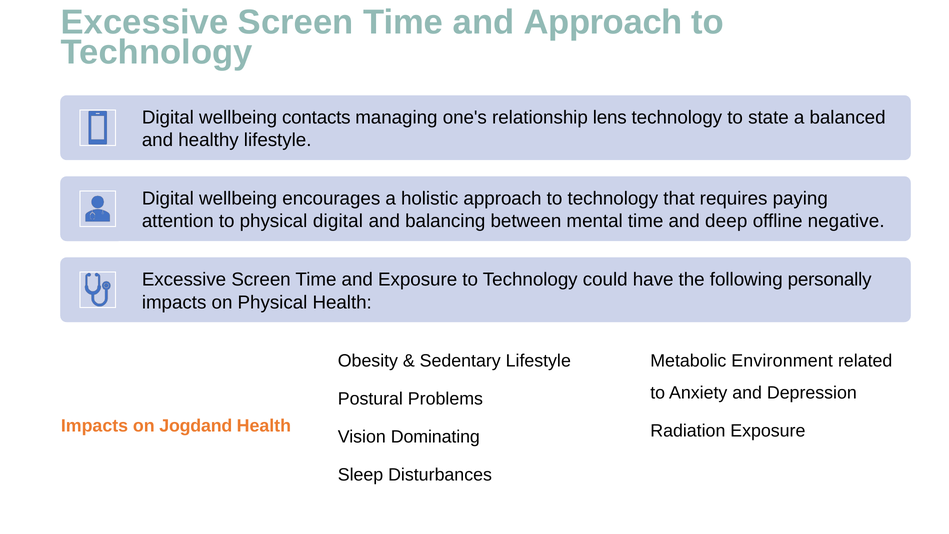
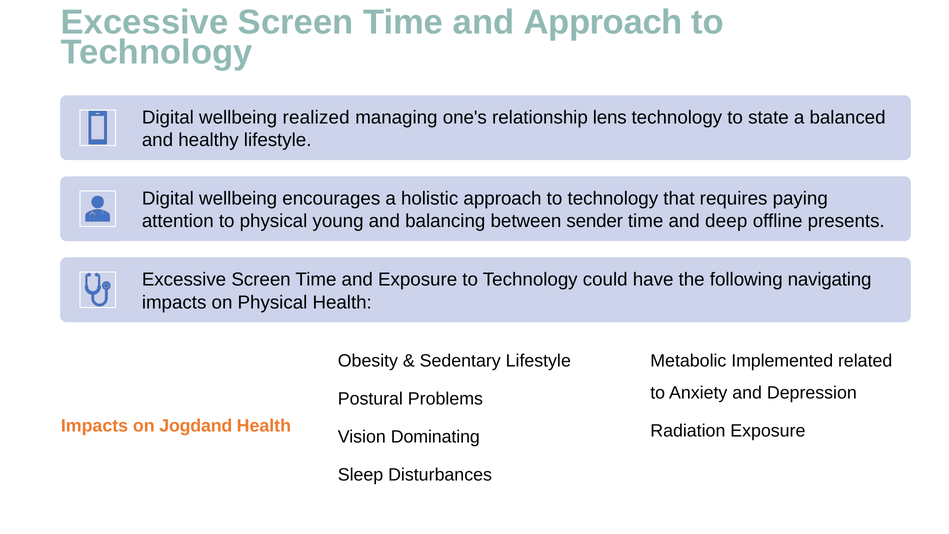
contacts: contacts -> realized
physical digital: digital -> young
mental: mental -> sender
negative: negative -> presents
personally: personally -> navigating
Environment: Environment -> Implemented
